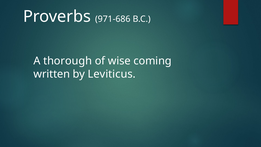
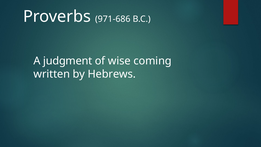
thorough: thorough -> judgment
Leviticus: Leviticus -> Hebrews
